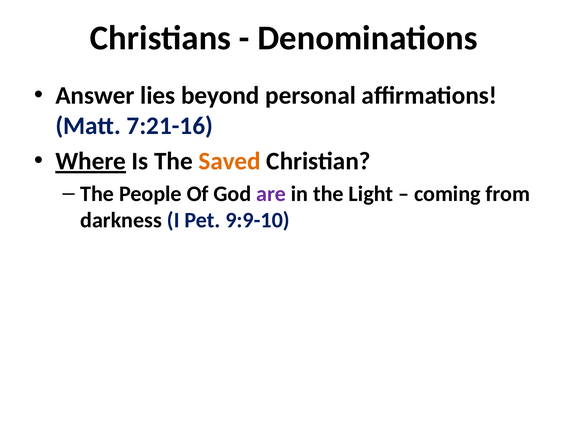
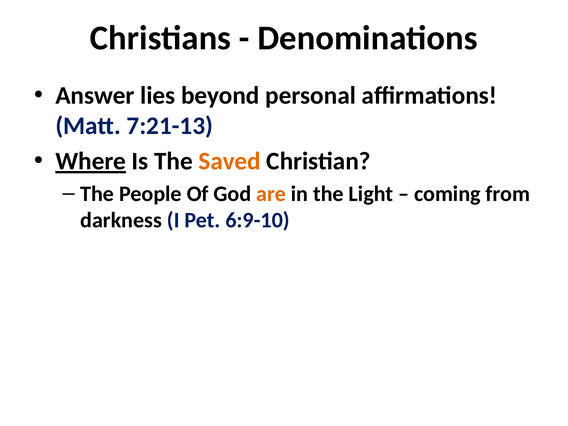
7:21-16: 7:21-16 -> 7:21-13
are colour: purple -> orange
9:9-10: 9:9-10 -> 6:9-10
